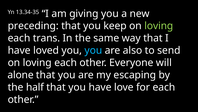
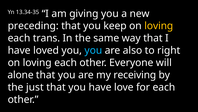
loving at (159, 26) colour: light green -> yellow
send: send -> right
escaping: escaping -> receiving
half: half -> just
